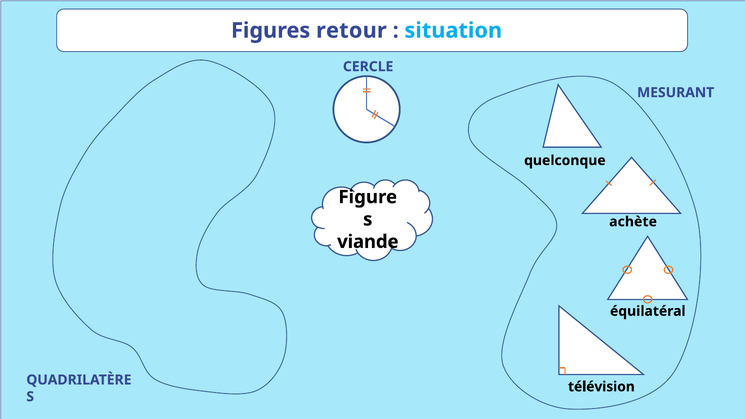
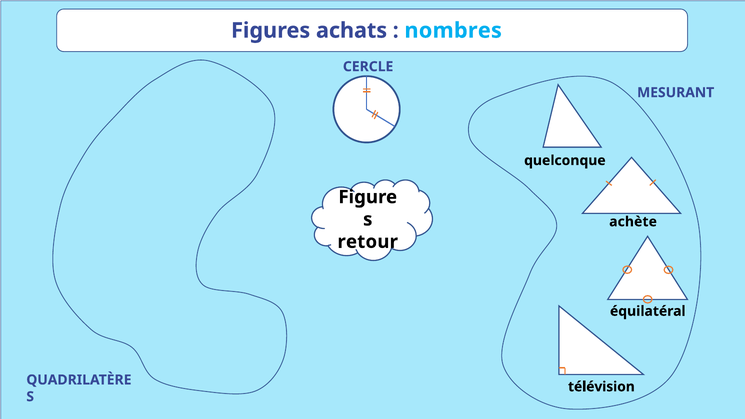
retour: retour -> achats
situation: situation -> nombres
viande: viande -> retour
